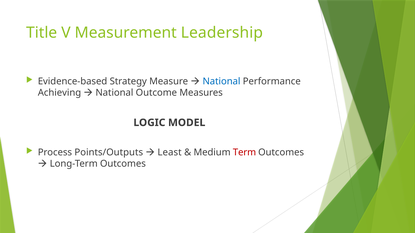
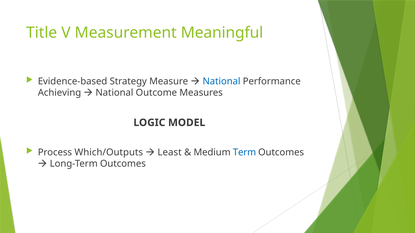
Leadership: Leadership -> Meaningful
Points/Outputs: Points/Outputs -> Which/Outputs
Term colour: red -> blue
